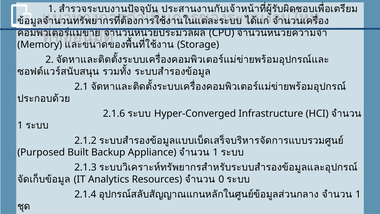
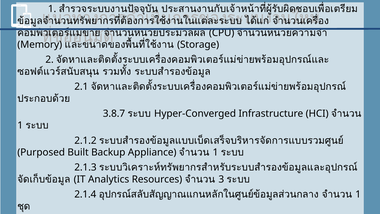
2.1.6: 2.1.6 -> 3.8.7
0: 0 -> 3
